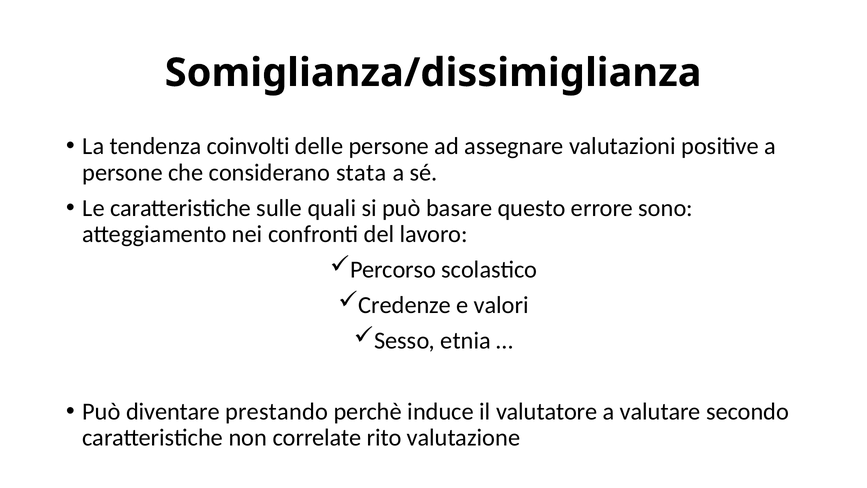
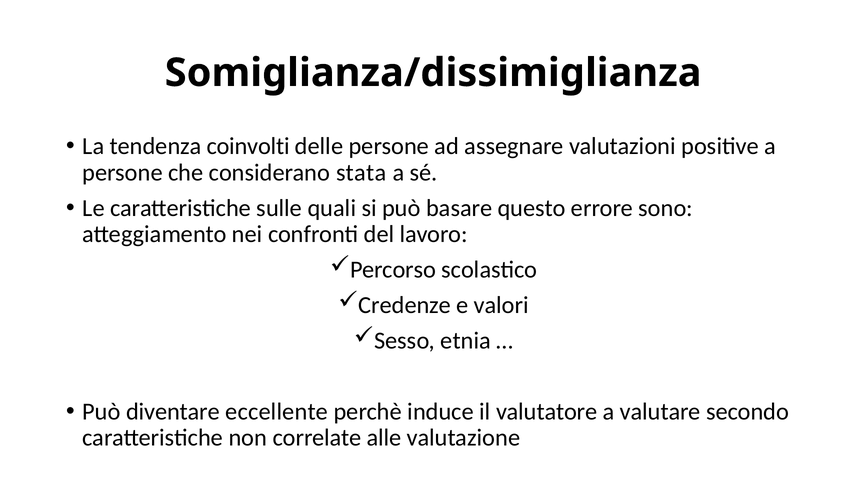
prestando: prestando -> eccellente
rito: rito -> alle
